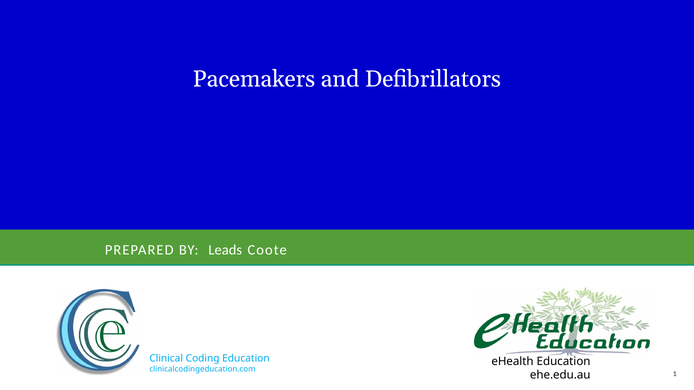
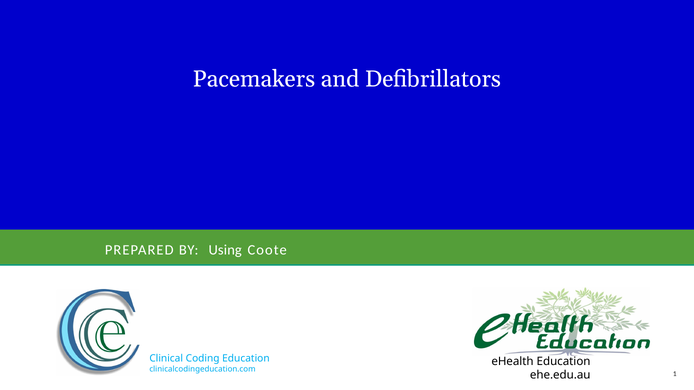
Leads: Leads -> Using
